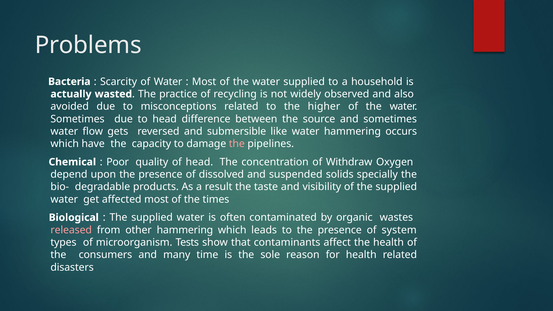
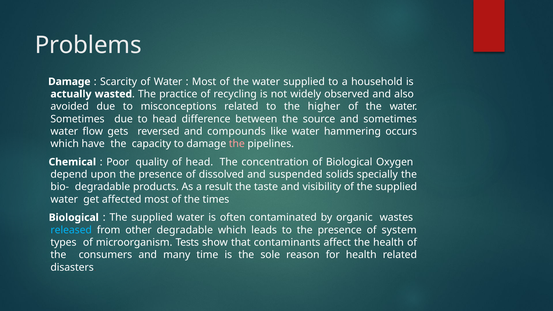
Bacteria at (69, 82): Bacteria -> Damage
submersible: submersible -> compounds
of Withdraw: Withdraw -> Biological
released colour: pink -> light blue
other hammering: hammering -> degradable
